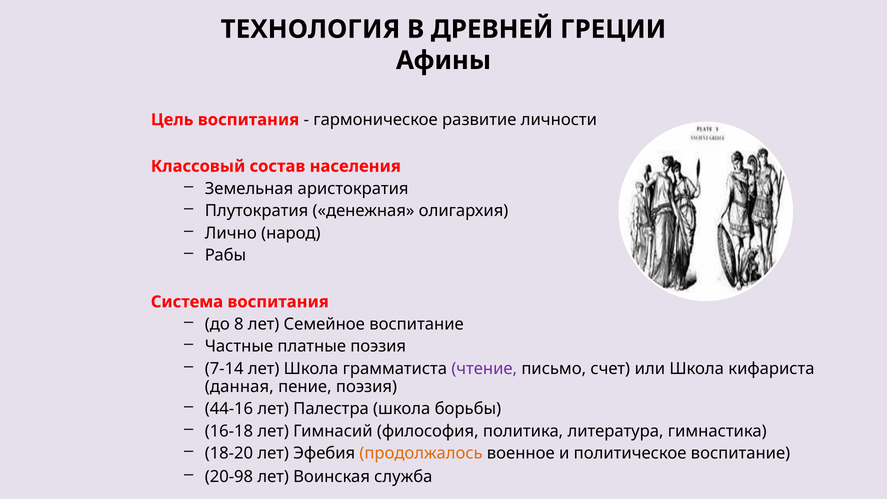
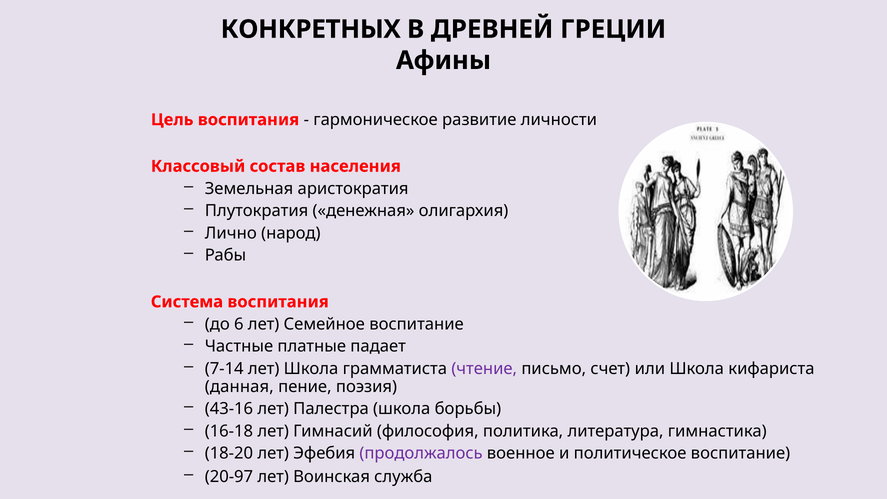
ТЕХНОЛОГИЯ: ТЕХНОЛОГИЯ -> КОНКРЕТНЫХ
8: 8 -> 6
платные поэзия: поэзия -> падает
44-16: 44-16 -> 43-16
продолжалось colour: orange -> purple
20-98: 20-98 -> 20-97
